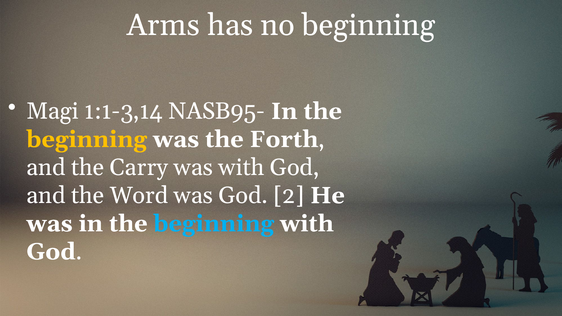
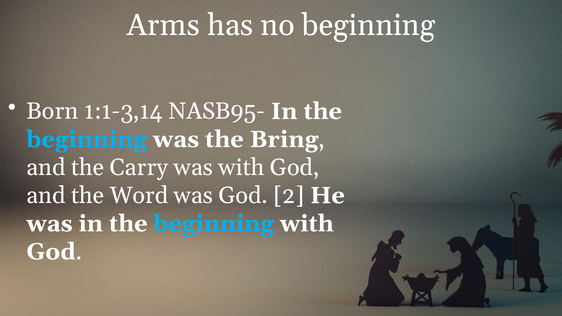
Magi: Magi -> Born
beginning at (87, 139) colour: yellow -> light blue
Forth: Forth -> Bring
